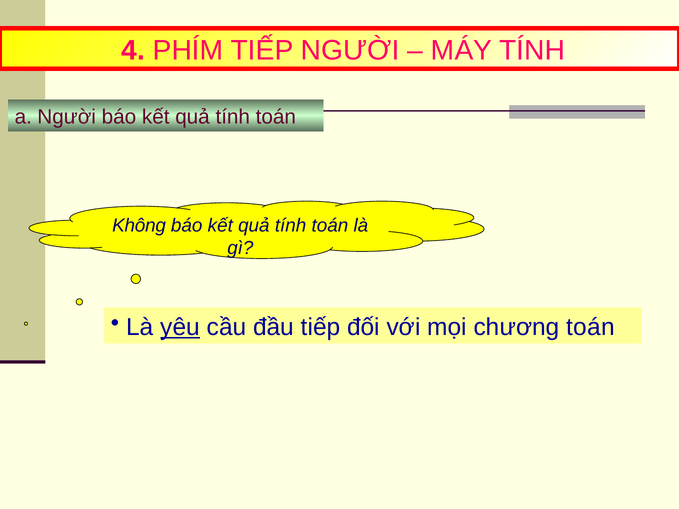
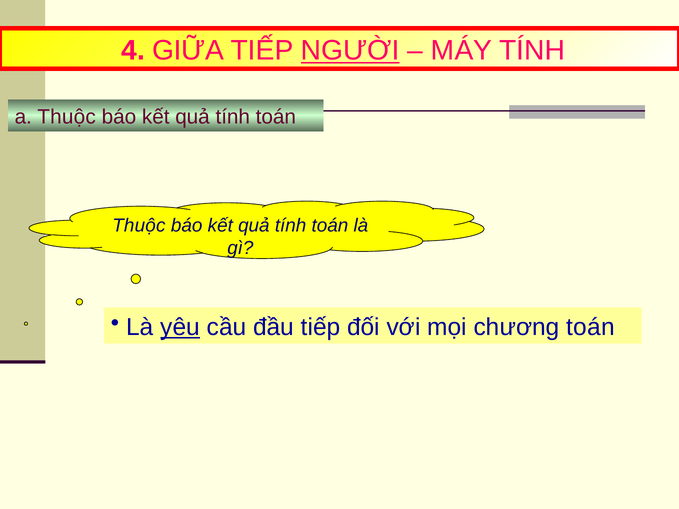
PHÍM: PHÍM -> GIỮA
NGƯỜI at (350, 51) underline: none -> present
a Người: Người -> Thuộc
Không at (139, 226): Không -> Thuộc
